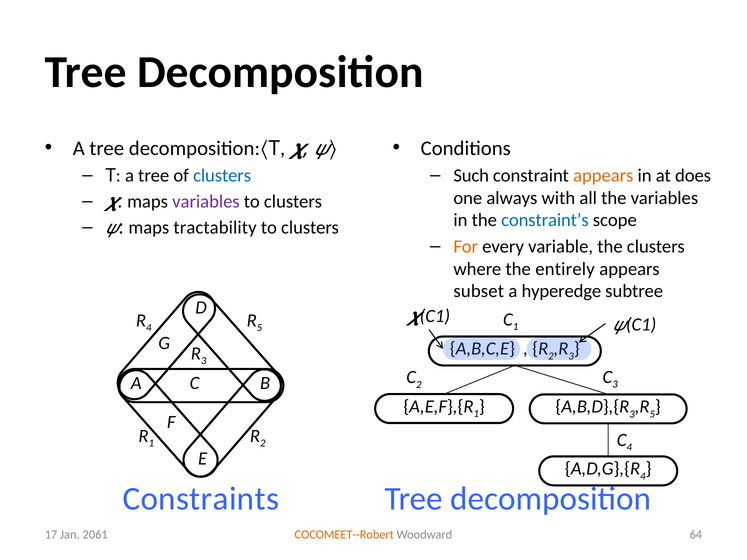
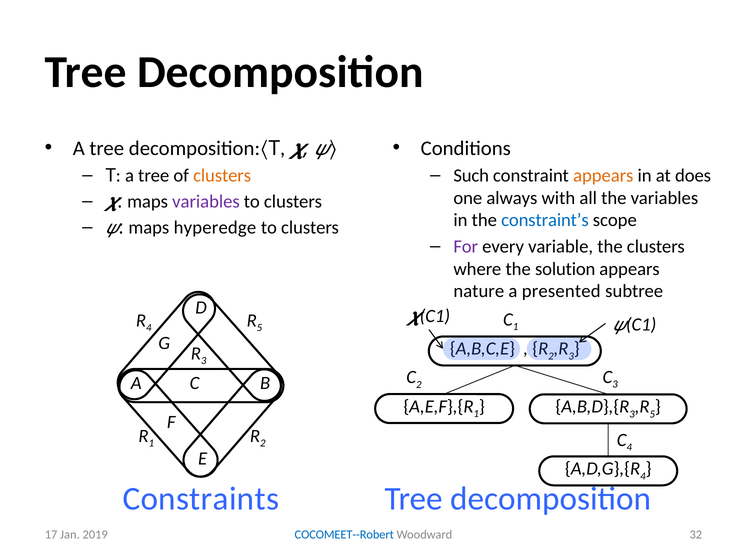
clusters at (222, 176) colour: blue -> orange
tractability: tractability -> hyperedge
For colour: orange -> purple
entirely: entirely -> solution
subset: subset -> nature
hyperedge: hyperedge -> presented
COCOMEET--Robert colour: orange -> blue
64: 64 -> 32
2061: 2061 -> 2019
